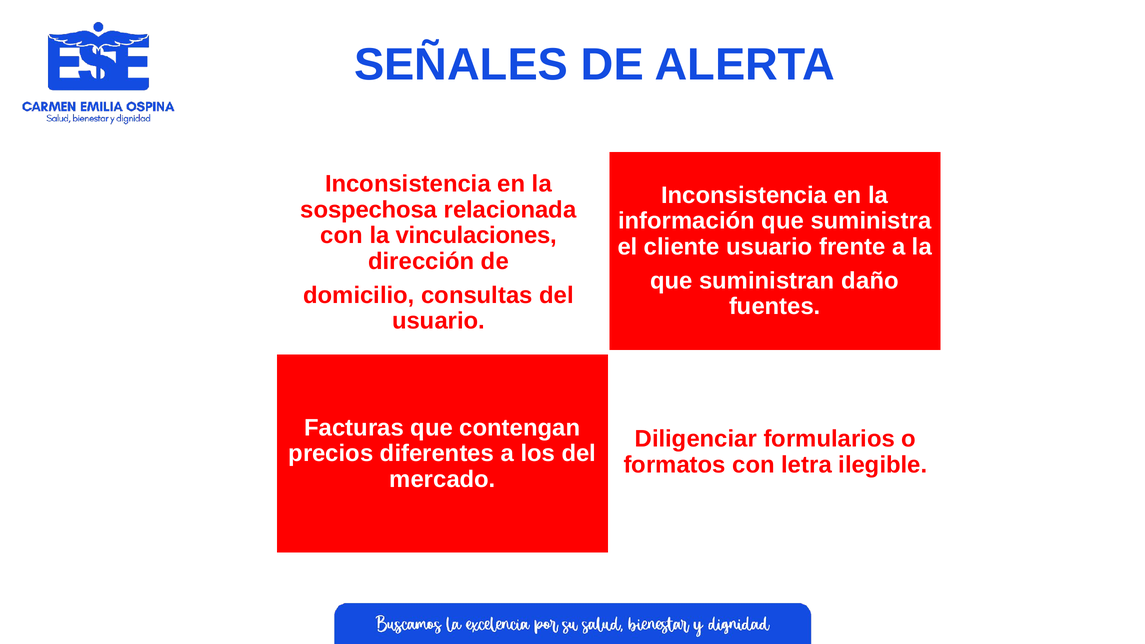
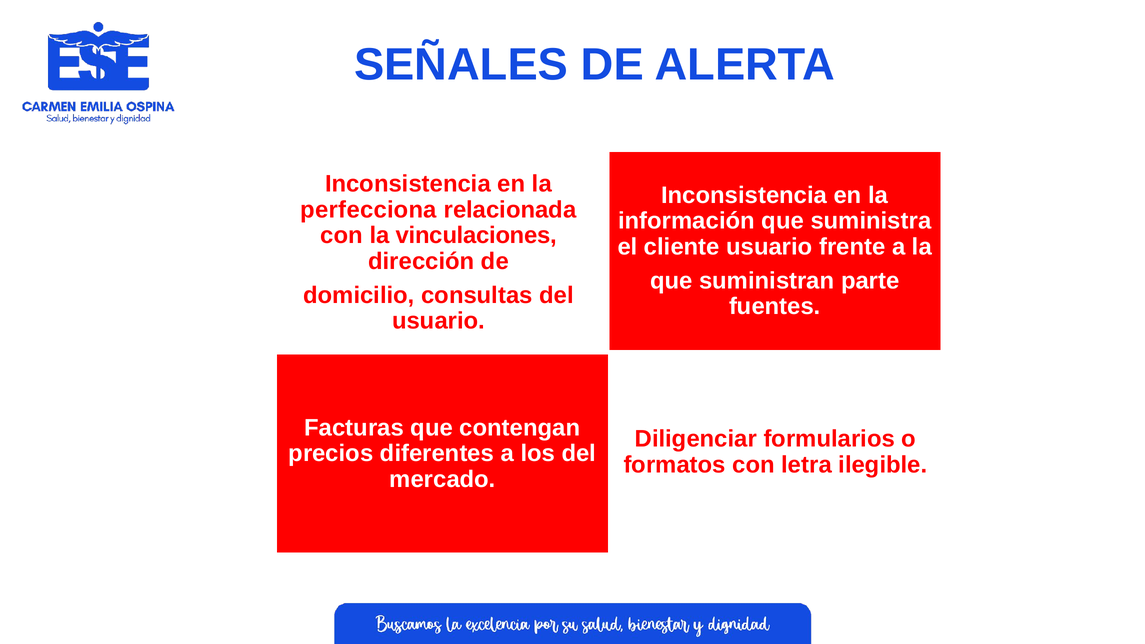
sospechosa: sospechosa -> perfecciona
daño: daño -> parte
